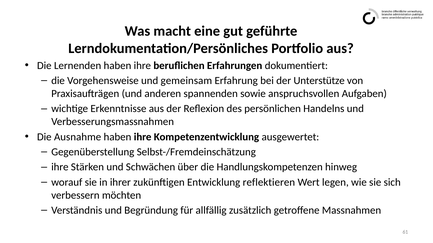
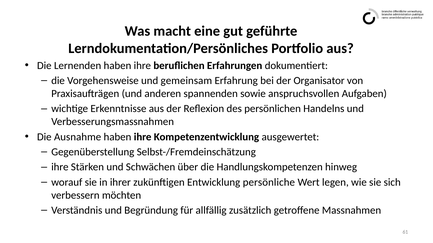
Unterstütze: Unterstütze -> Organisator
reflektieren: reflektieren -> persönliche
